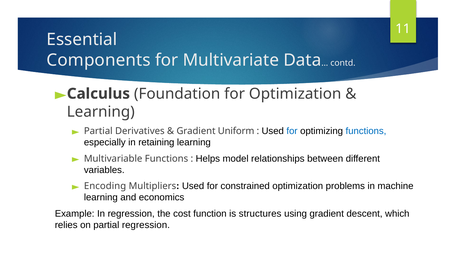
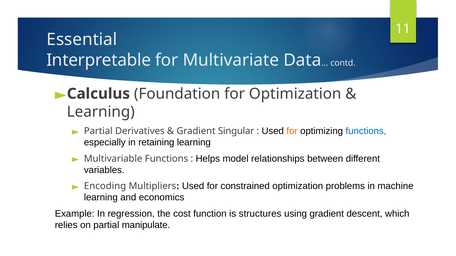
Components: Components -> Interpretable
Uniform: Uniform -> Singular
for at (292, 131) colour: blue -> orange
partial regression: regression -> manipulate
